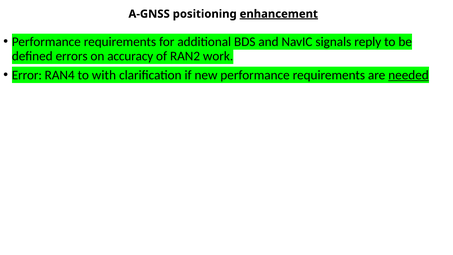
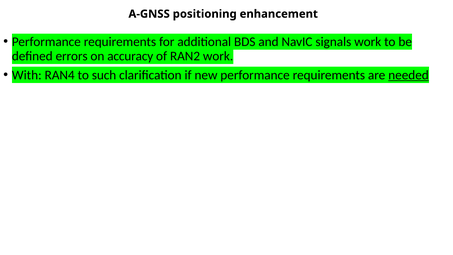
enhancement underline: present -> none
signals reply: reply -> work
Error: Error -> With
with: with -> such
